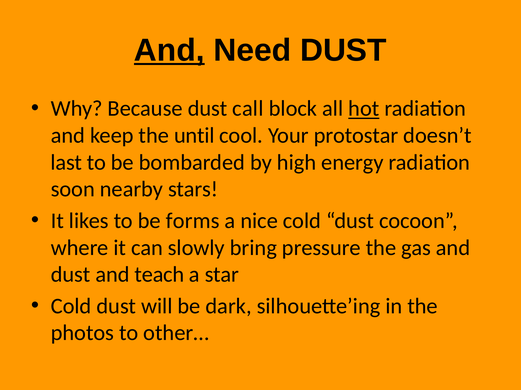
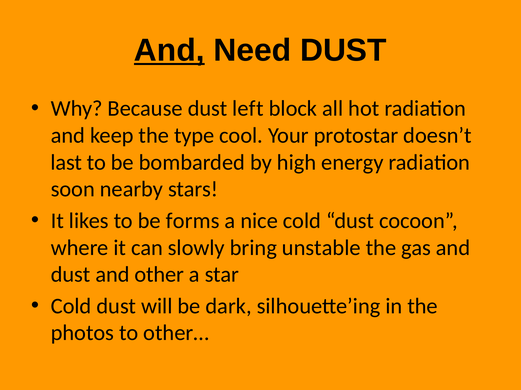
call: call -> left
hot underline: present -> none
until: until -> type
pressure: pressure -> unstable
teach: teach -> other
